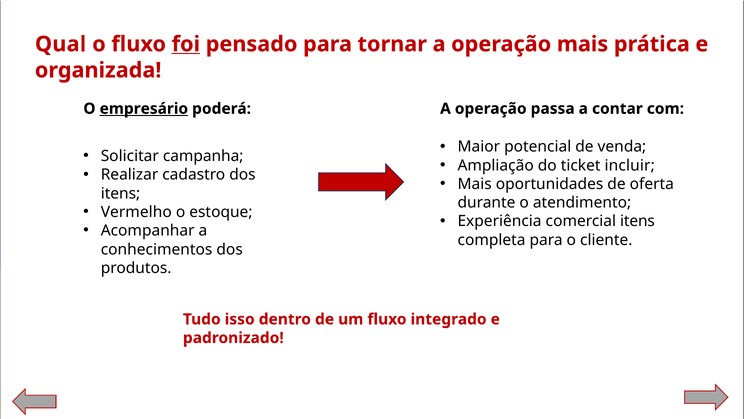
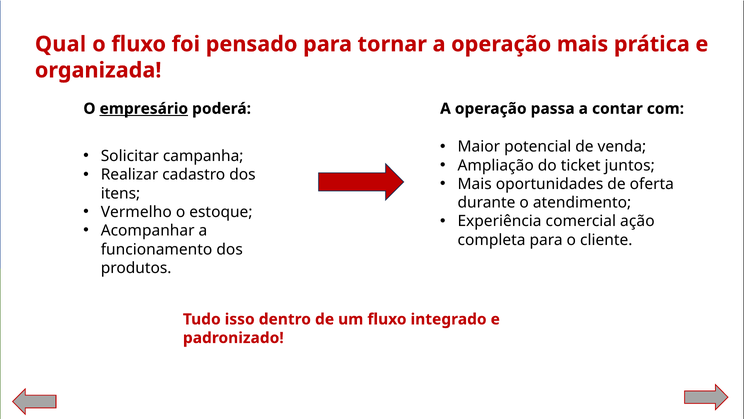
foi underline: present -> none
incluir: incluir -> juntos
comercial itens: itens -> ação
conhecimentos: conhecimentos -> funcionamento
